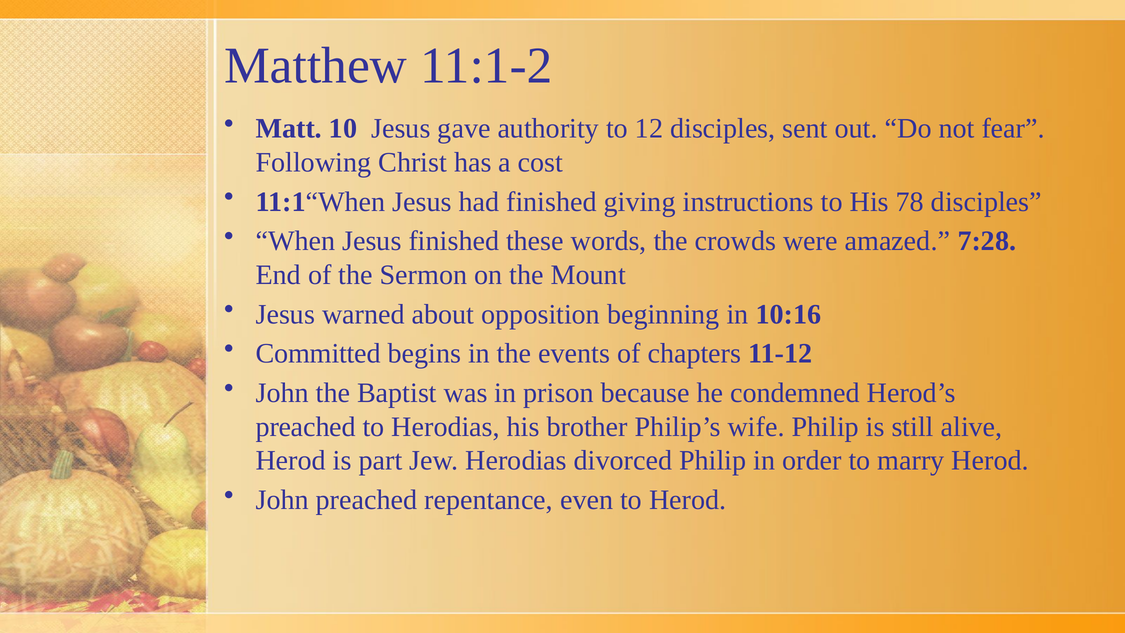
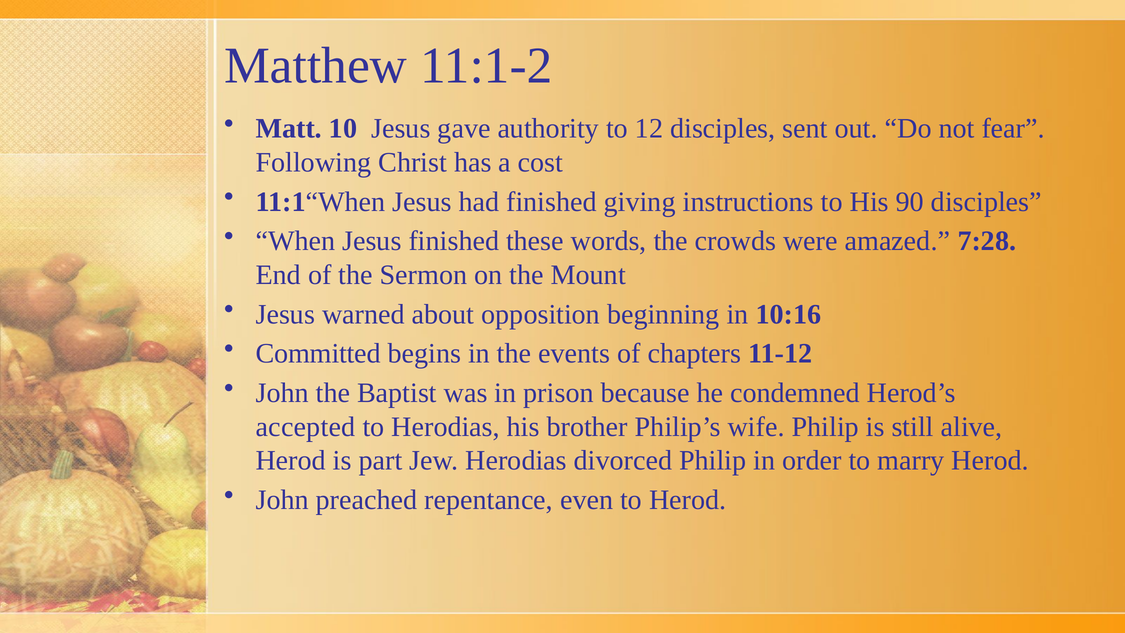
78: 78 -> 90
preached at (306, 427): preached -> accepted
